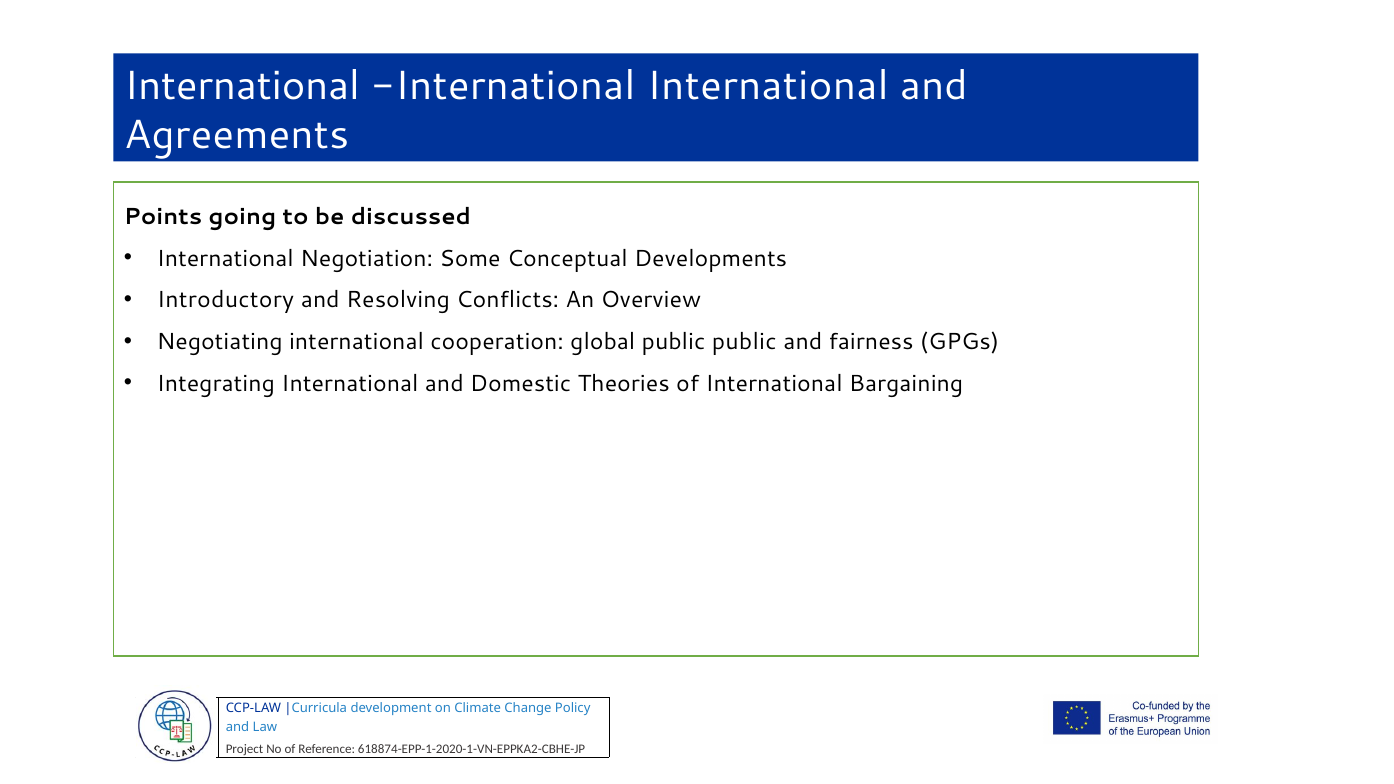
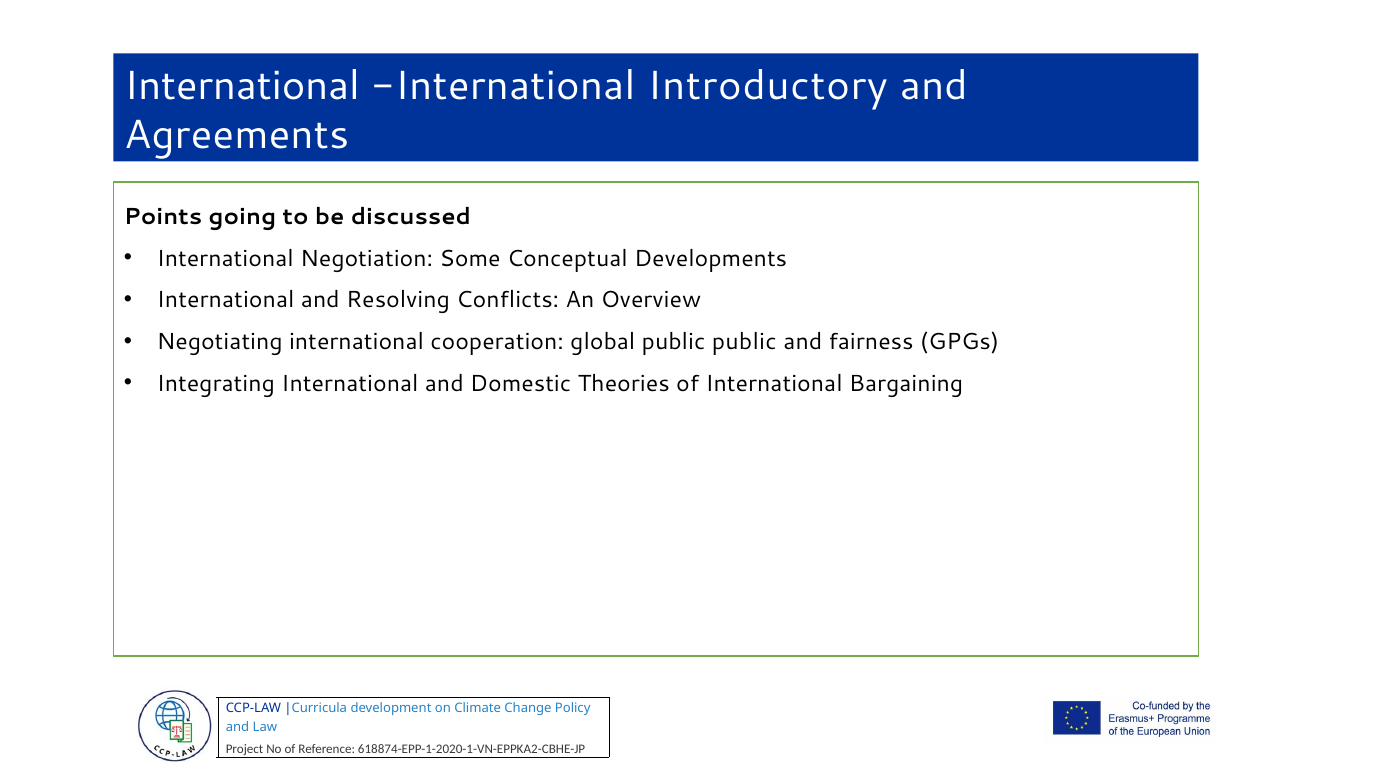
International at (768, 86): International -> Introductory
Introductory at (226, 300): Introductory -> International
